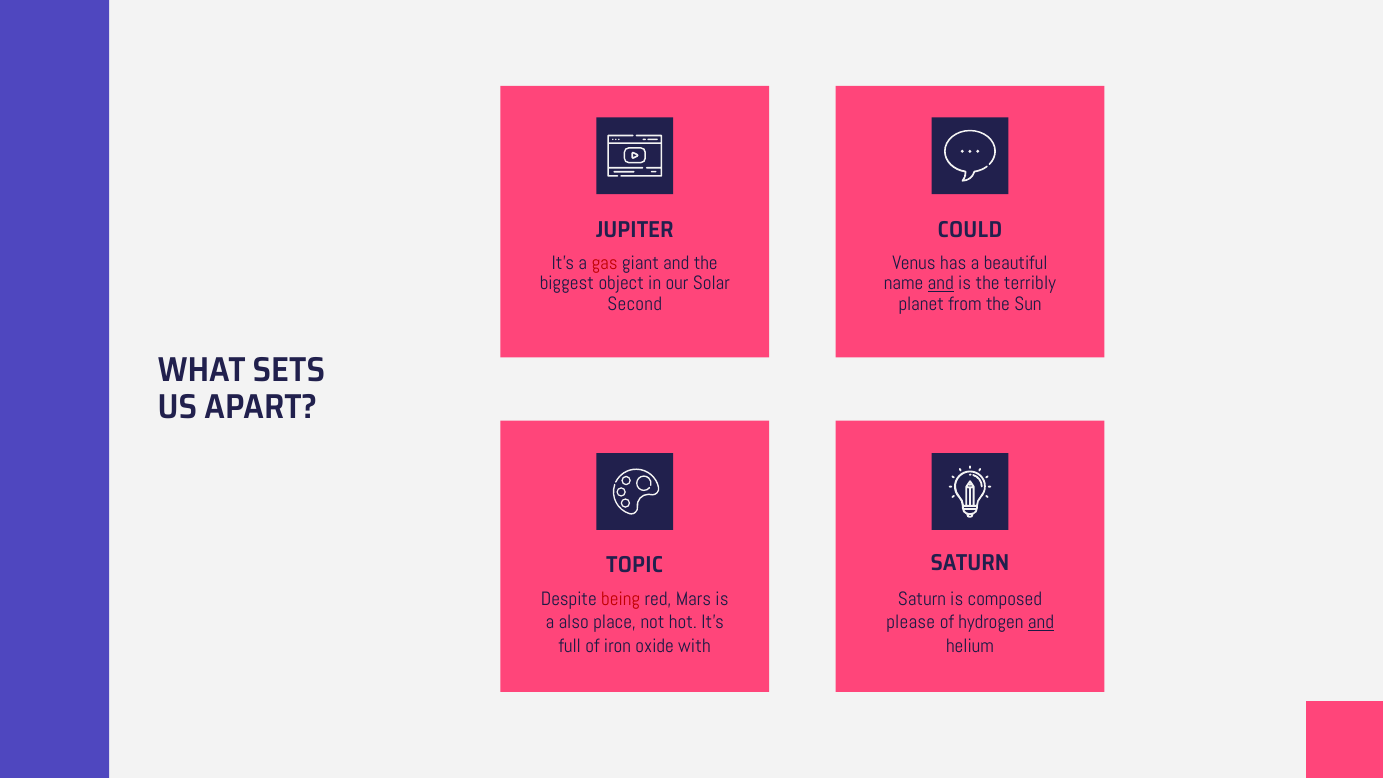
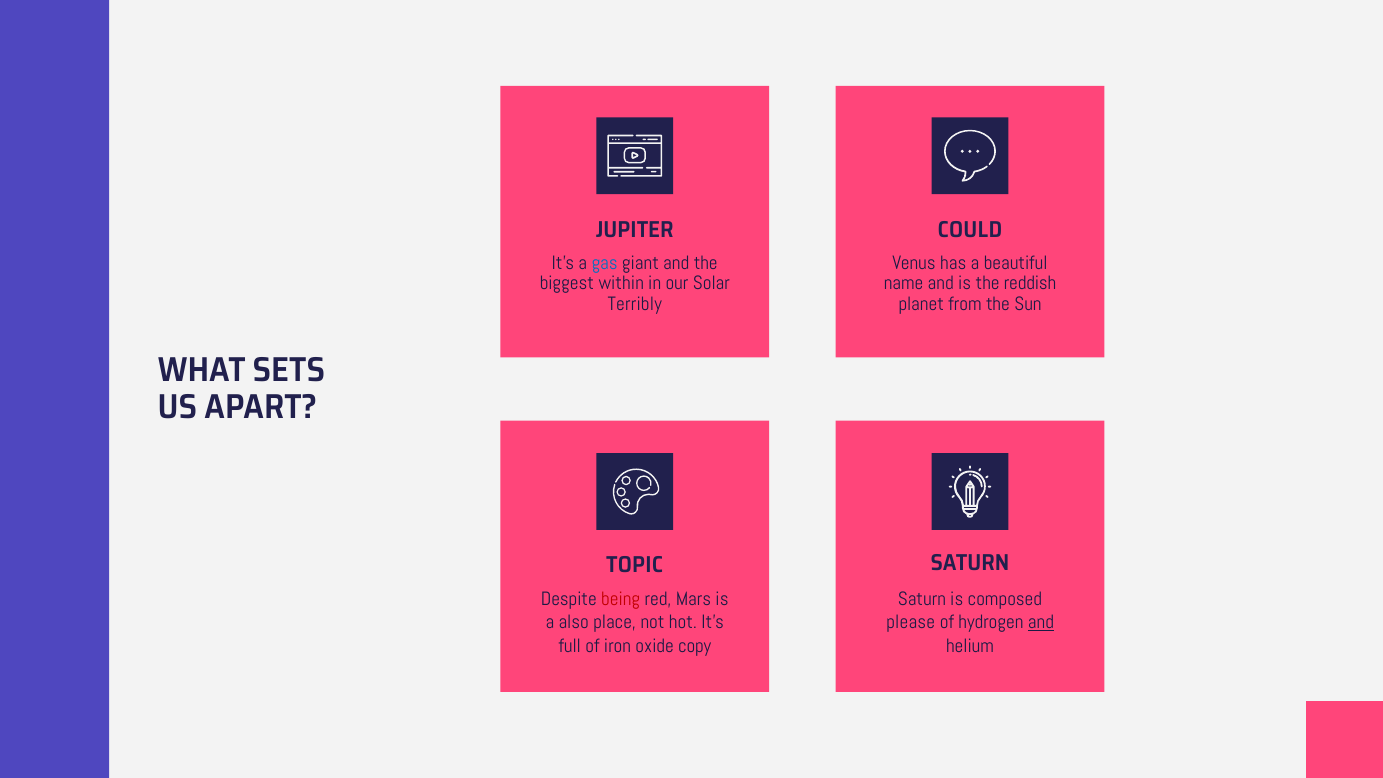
gas colour: red -> blue
object: object -> within
and at (941, 284) underline: present -> none
terribly: terribly -> reddish
Second: Second -> Terribly
with: with -> copy
